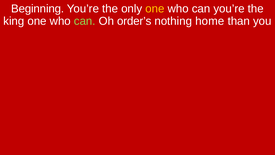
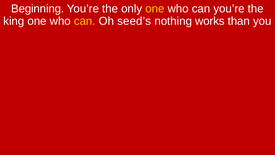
can at (85, 21) colour: light green -> yellow
order’s: order’s -> seed’s
home: home -> works
